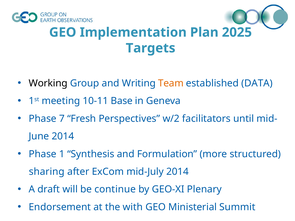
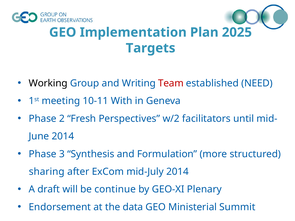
Team colour: orange -> red
DATA: DATA -> NEED
Base: Base -> With
7: 7 -> 2
1: 1 -> 3
with: with -> data
